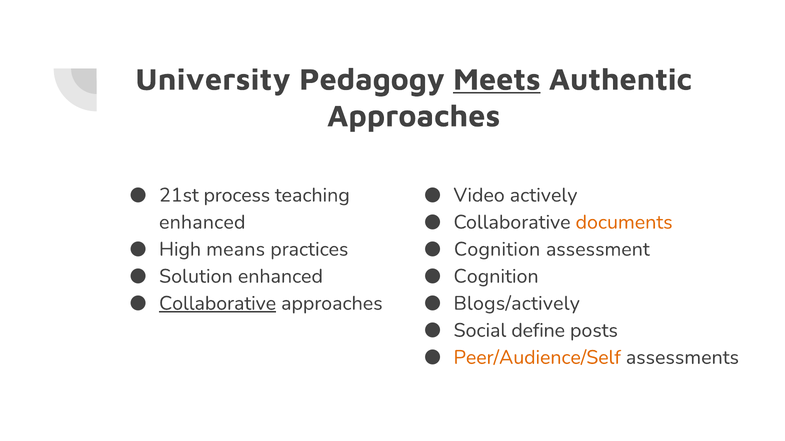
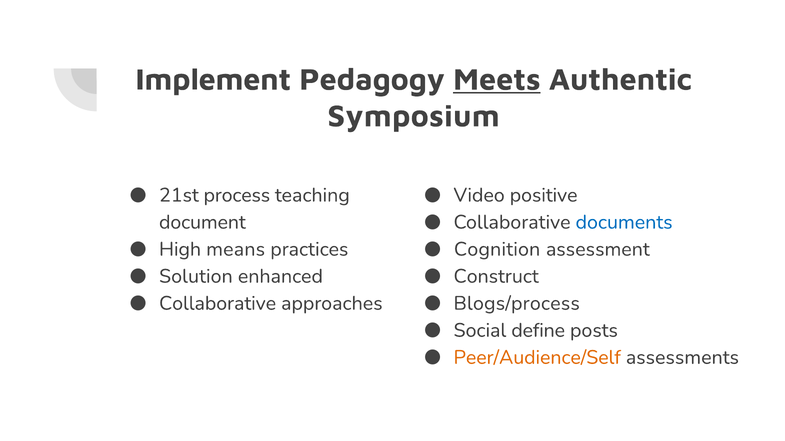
University: University -> Implement
Approaches at (414, 116): Approaches -> Symposium
actively: actively -> positive
documents colour: orange -> blue
enhanced at (202, 222): enhanced -> document
Cognition at (496, 277): Cognition -> Construct
Collaborative at (218, 304) underline: present -> none
Blogs/actively: Blogs/actively -> Blogs/process
